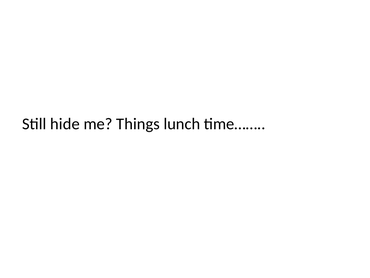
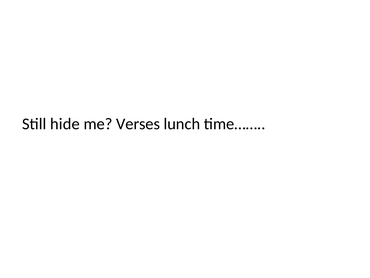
Things: Things -> Verses
